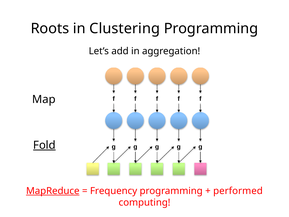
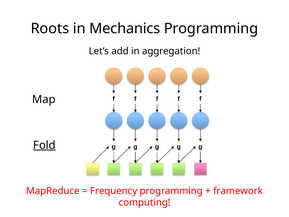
Clustering: Clustering -> Mechanics
MapReduce underline: present -> none
performed: performed -> framework
